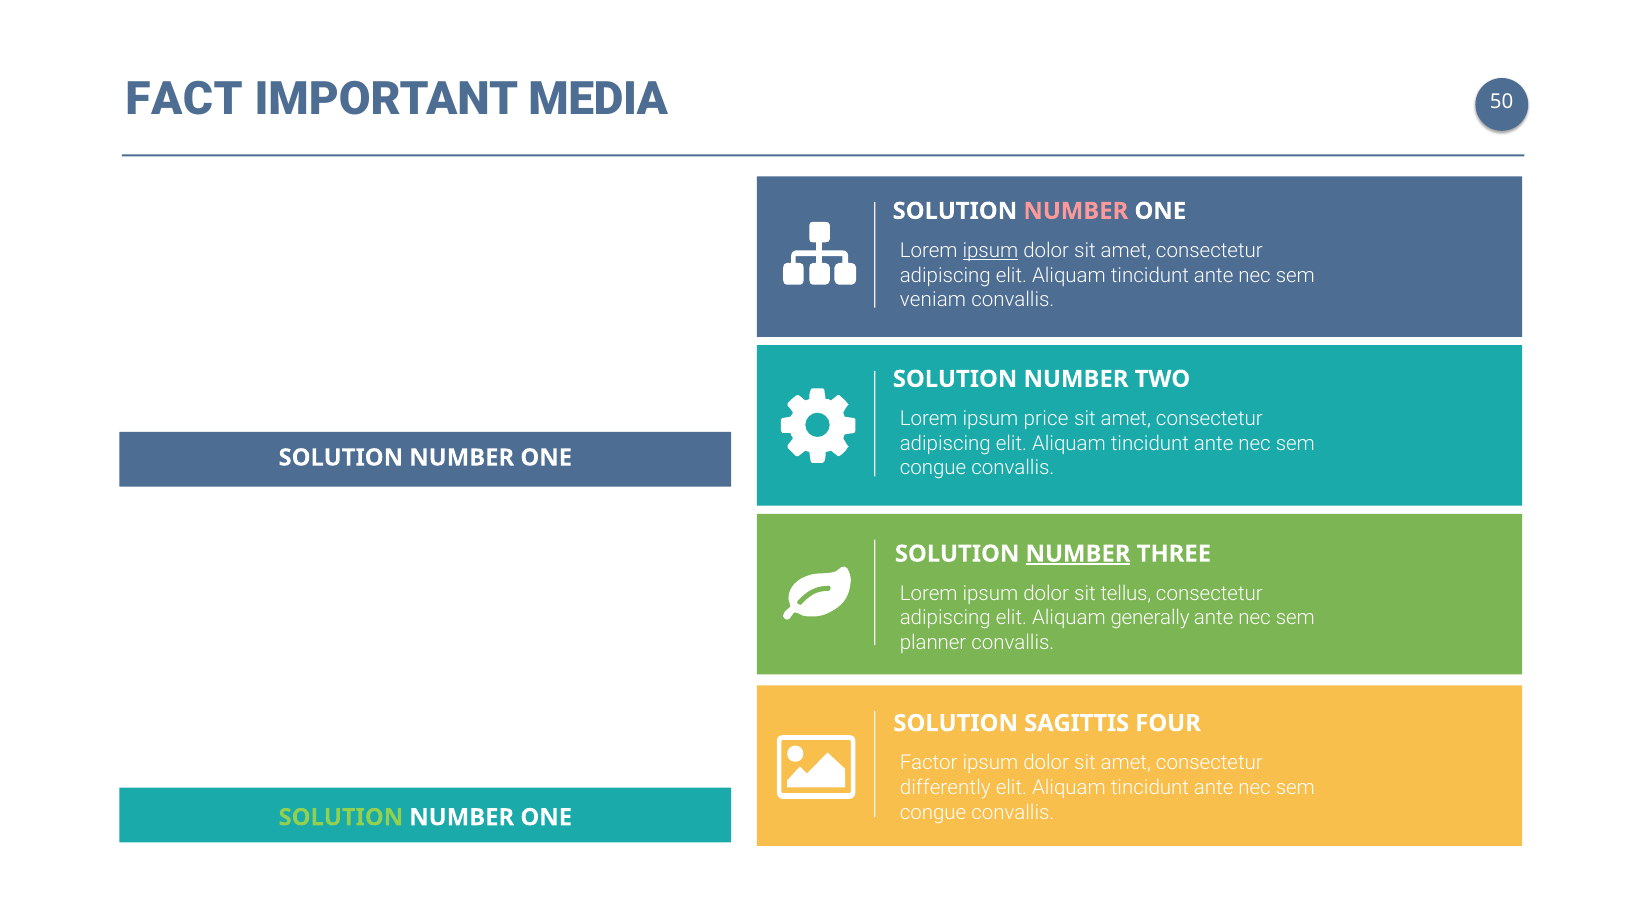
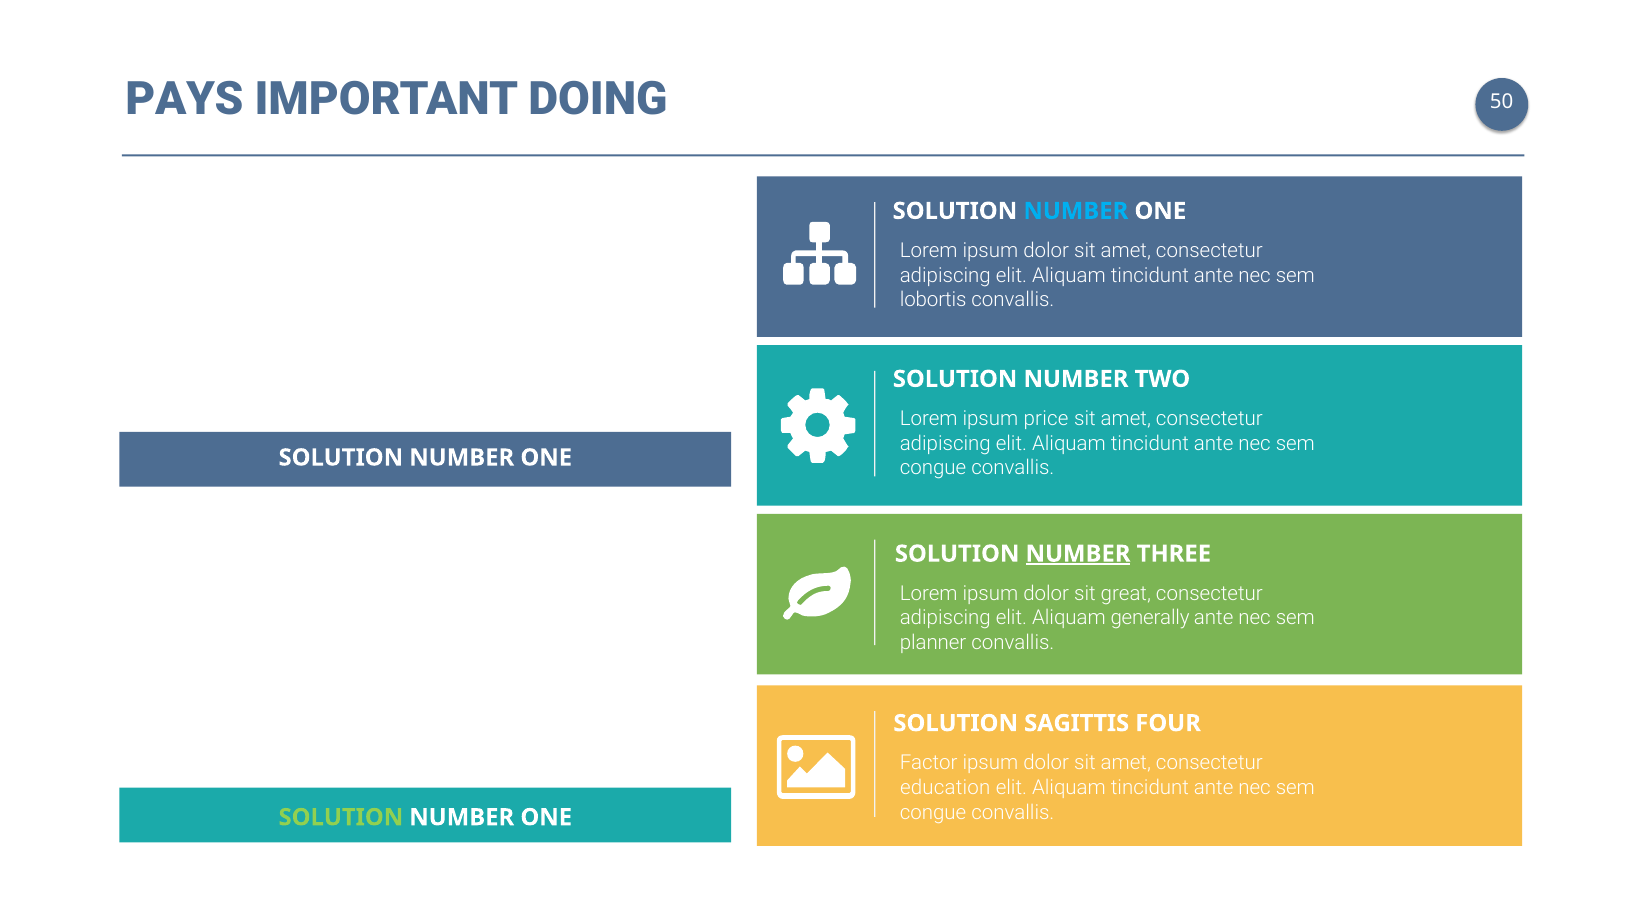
FACT: FACT -> PAYS
MEDIA: MEDIA -> DOING
NUMBER at (1076, 211) colour: pink -> light blue
ipsum at (990, 251) underline: present -> none
veniam: veniam -> lobortis
tellus: tellus -> great
differently: differently -> education
